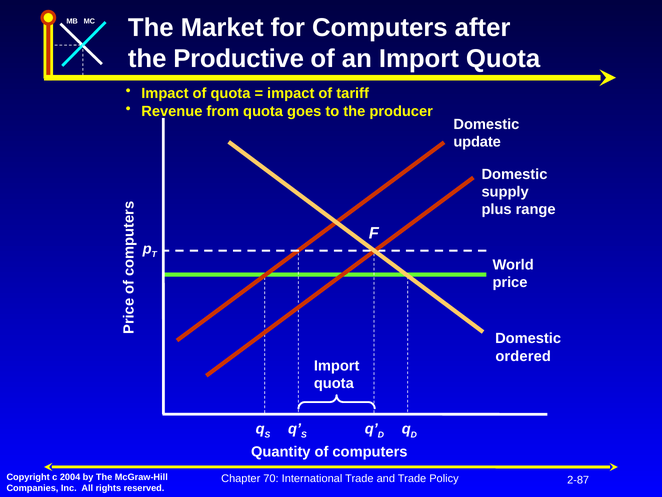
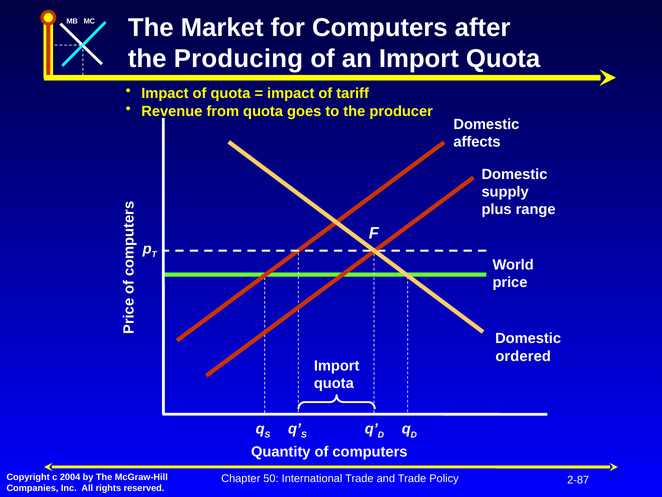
Productive: Productive -> Producing
update: update -> affects
70: 70 -> 50
